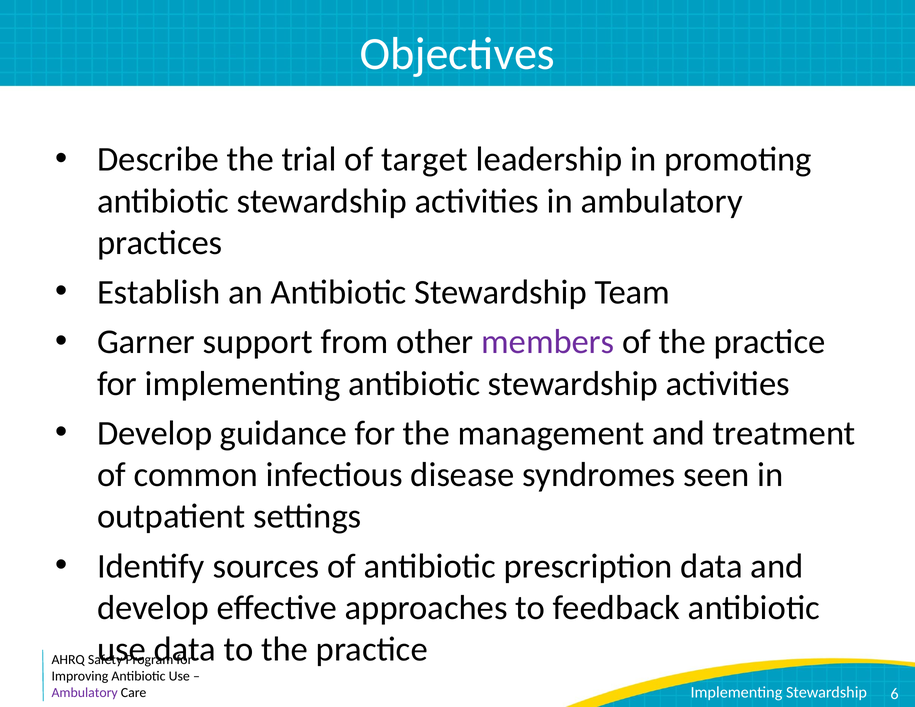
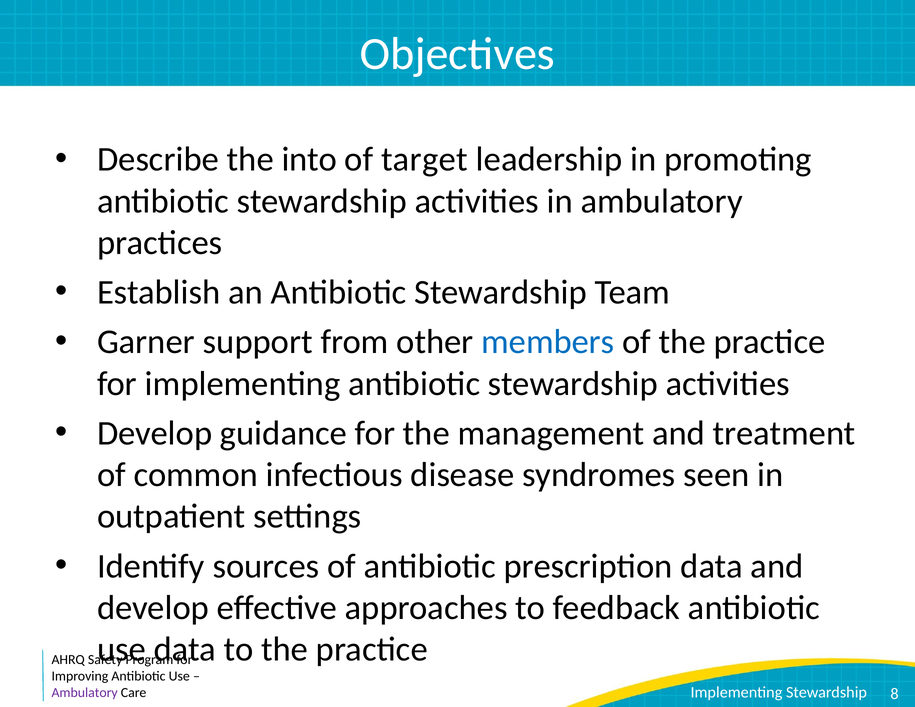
trial: trial -> into
members colour: purple -> blue
6: 6 -> 8
